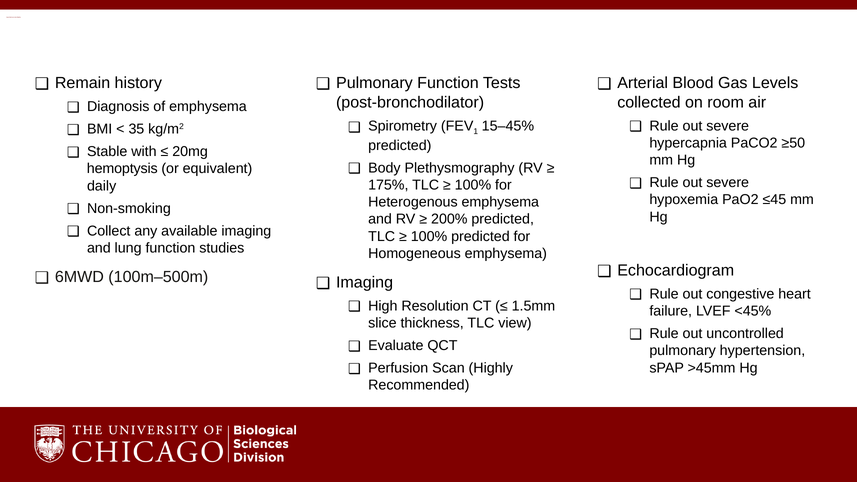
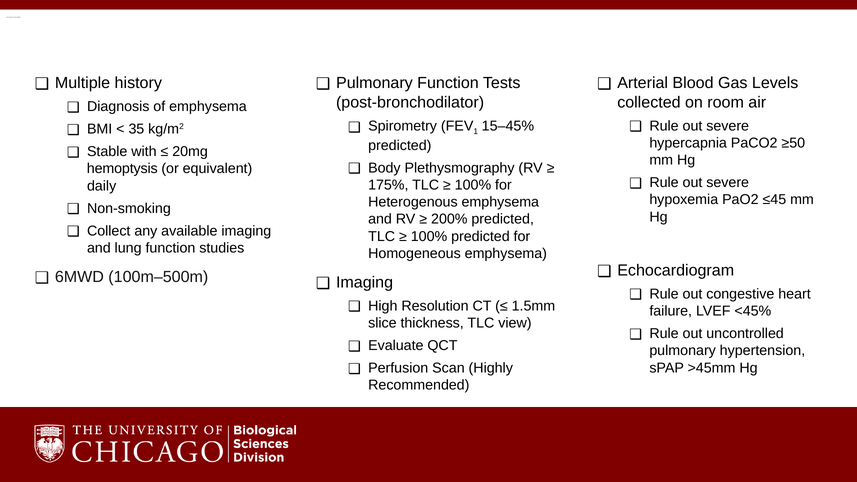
Remain: Remain -> Multiple
